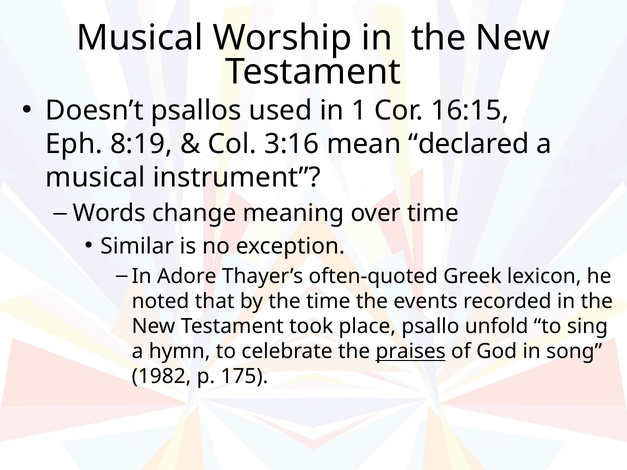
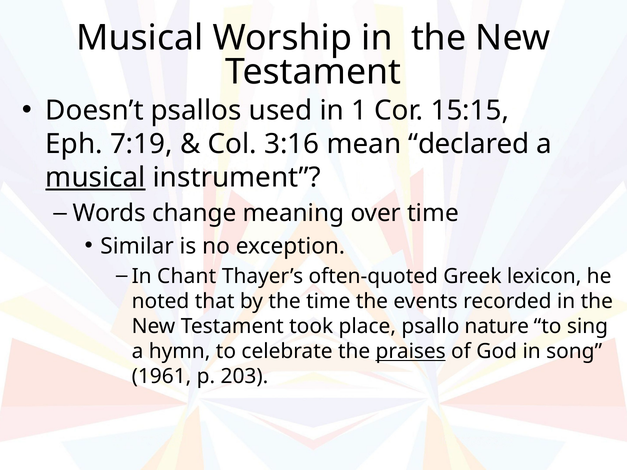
16:15: 16:15 -> 15:15
8:19: 8:19 -> 7:19
musical at (95, 178) underline: none -> present
Adore: Adore -> Chant
unfold: unfold -> nature
1982: 1982 -> 1961
175: 175 -> 203
